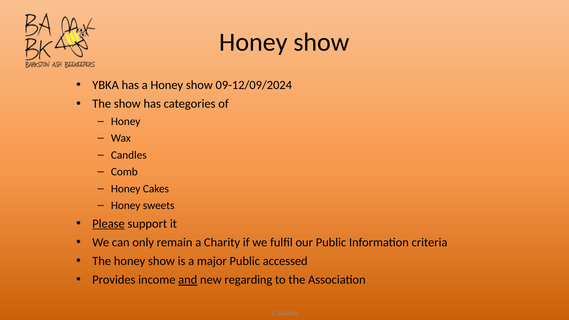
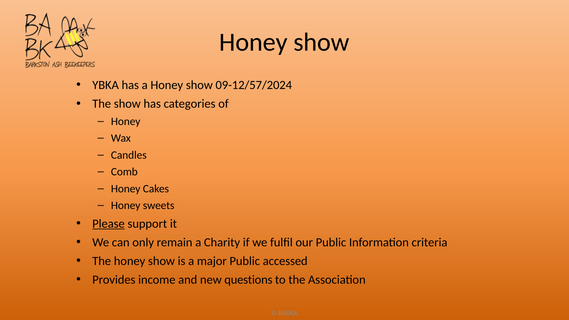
09-12/09/2024: 09-12/09/2024 -> 09-12/57/2024
and underline: present -> none
regarding: regarding -> questions
